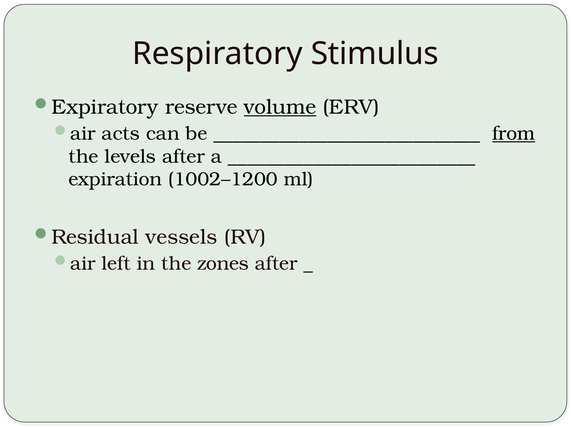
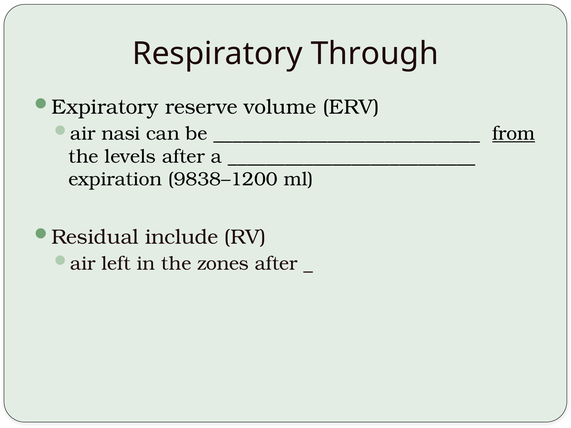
Stimulus: Stimulus -> Through
volume underline: present -> none
acts: acts -> nasi
1002–1200: 1002–1200 -> 9838–1200
vessels: vessels -> include
